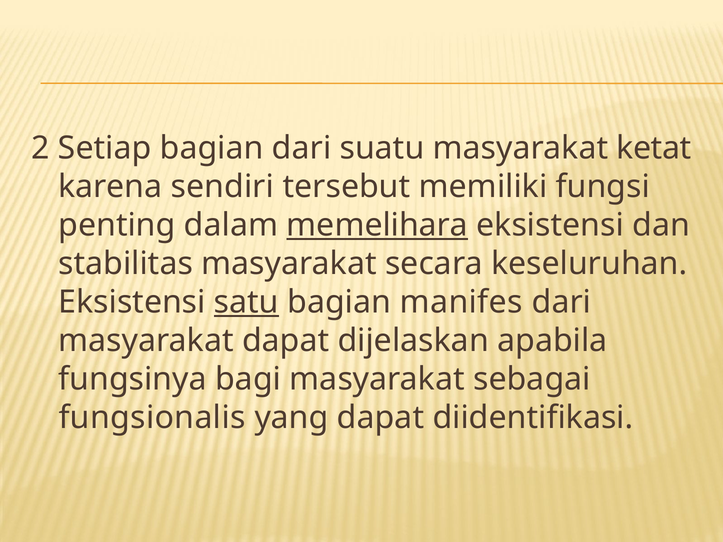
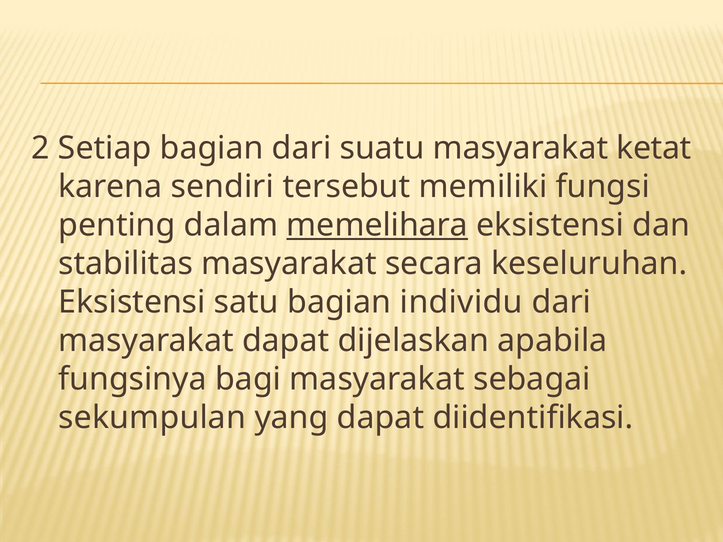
satu underline: present -> none
manifes: manifes -> individu
fungsionalis: fungsionalis -> sekumpulan
